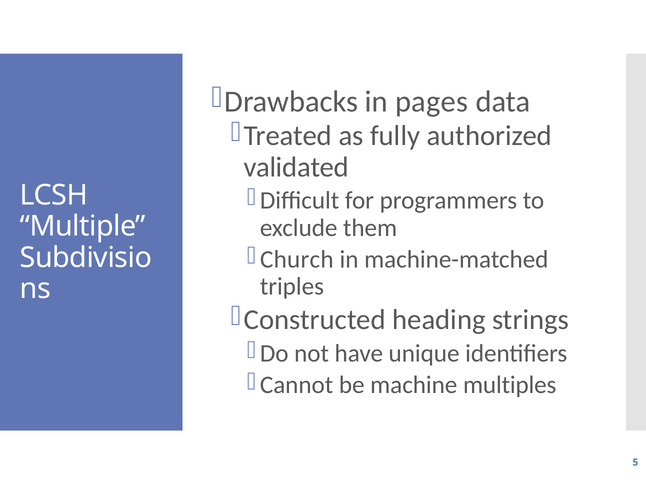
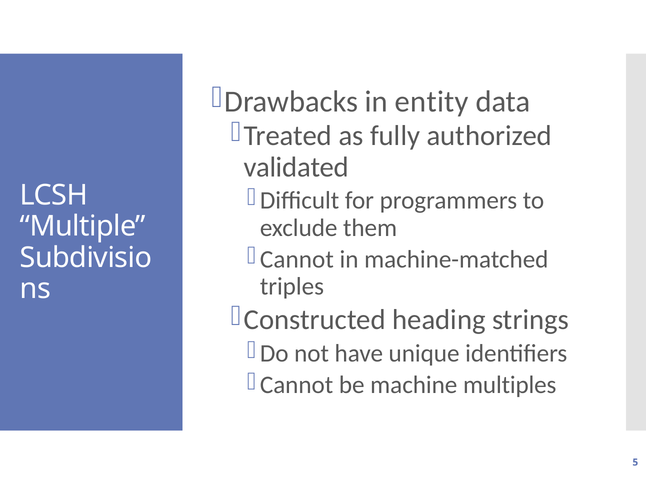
pages: pages -> entity
Church at (297, 259): Church -> Cannot
